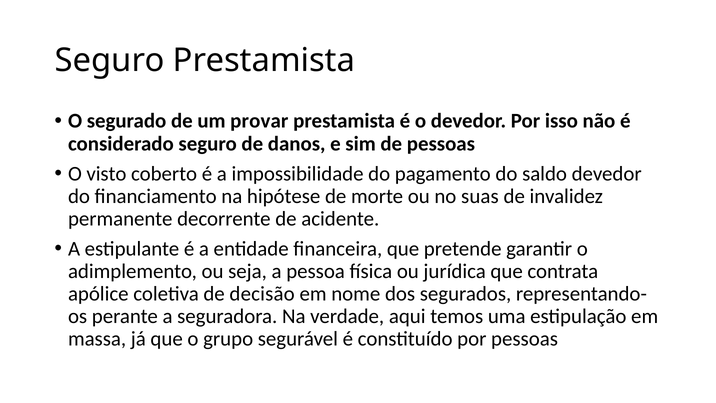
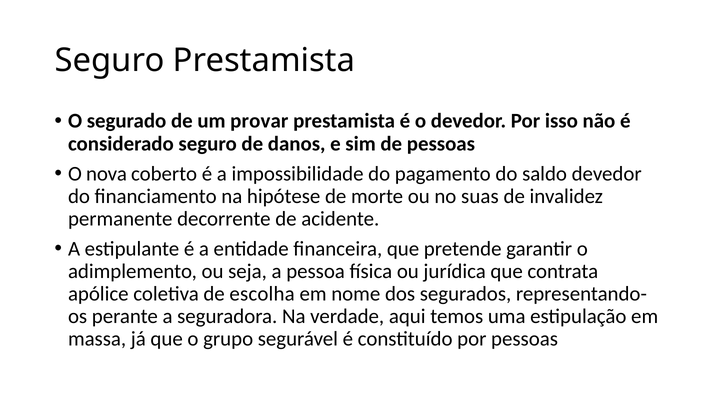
visto: visto -> nova
decisão: decisão -> escolha
